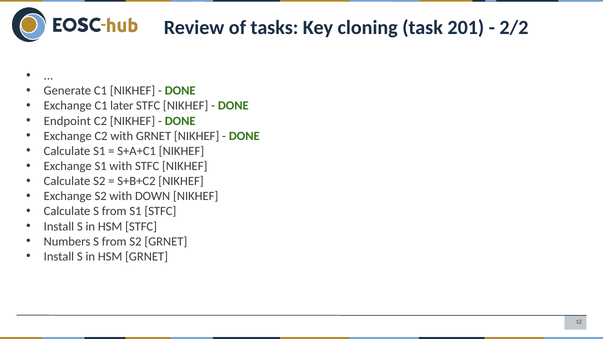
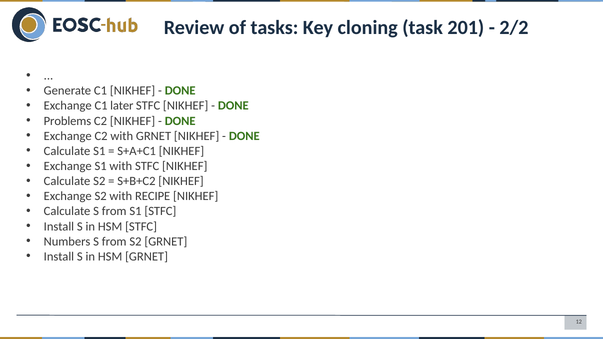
Endpoint: Endpoint -> Problems
DOWN: DOWN -> RECIPE
